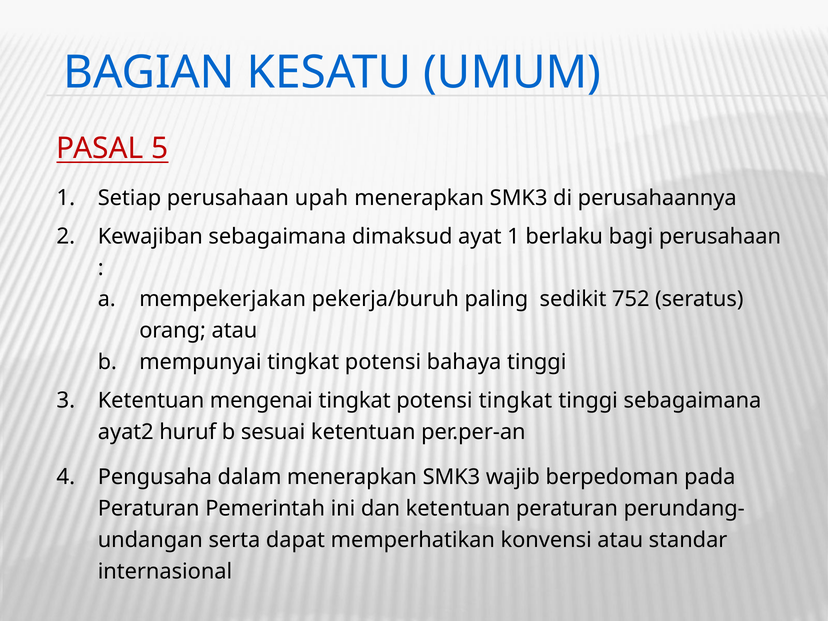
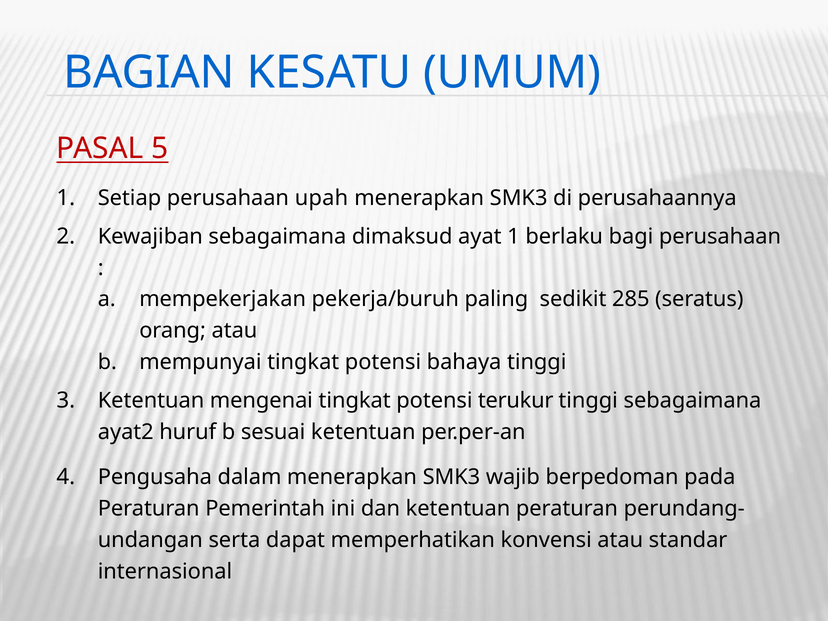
752: 752 -> 285
potensi tingkat: tingkat -> terukur
